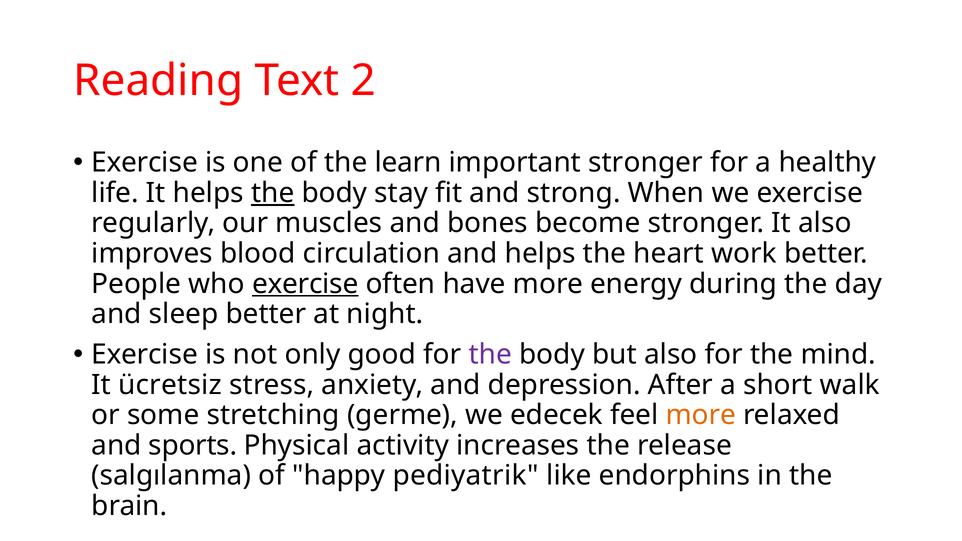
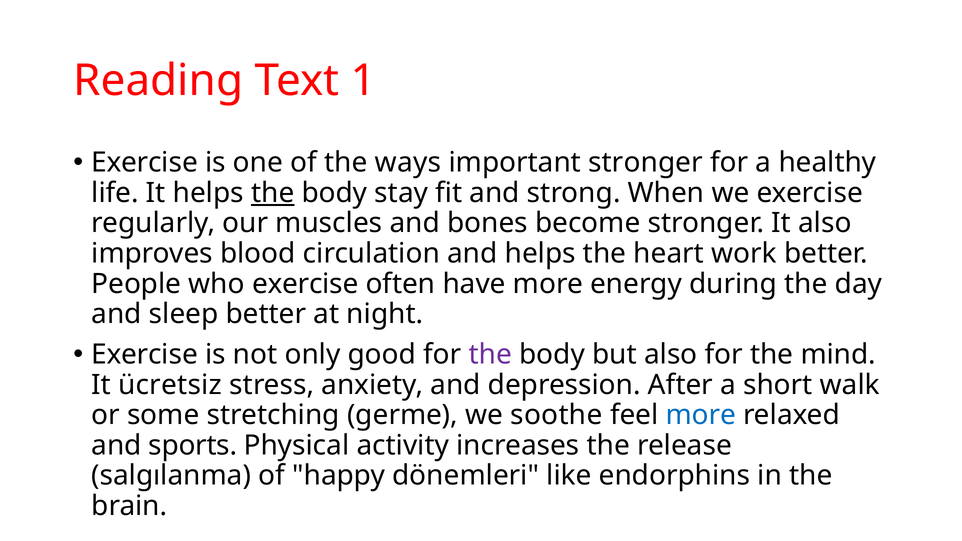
2: 2 -> 1
learn: learn -> ways
exercise at (305, 284) underline: present -> none
edecek: edecek -> soothe
more at (701, 415) colour: orange -> blue
pediyatrik: pediyatrik -> dönemleri
